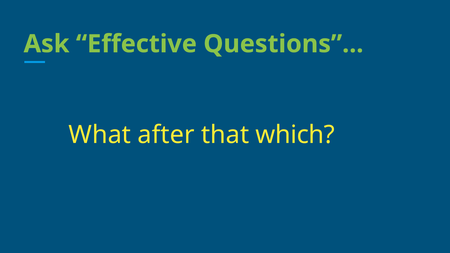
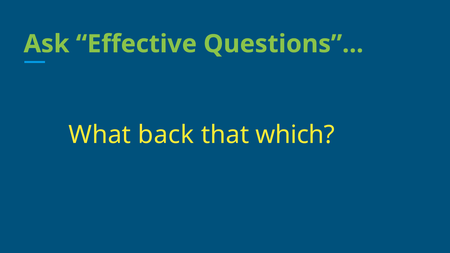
after: after -> back
